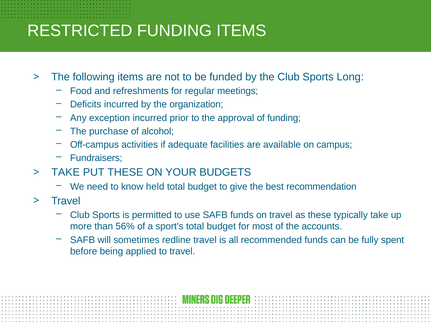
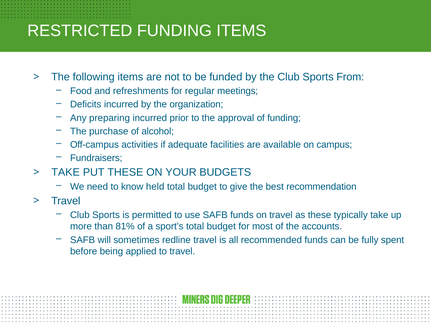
Long: Long -> From
exception: exception -> preparing
56%: 56% -> 81%
